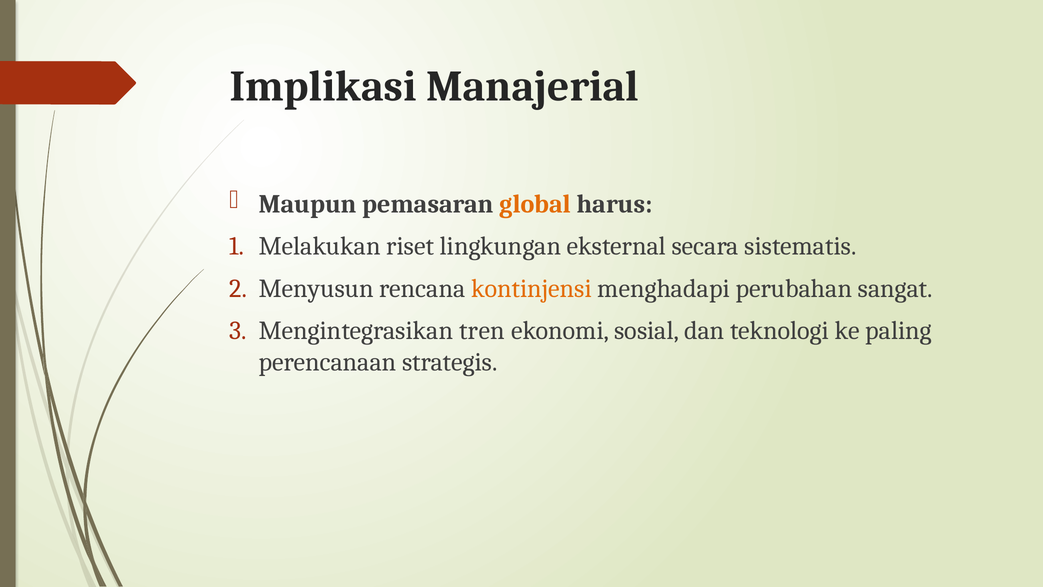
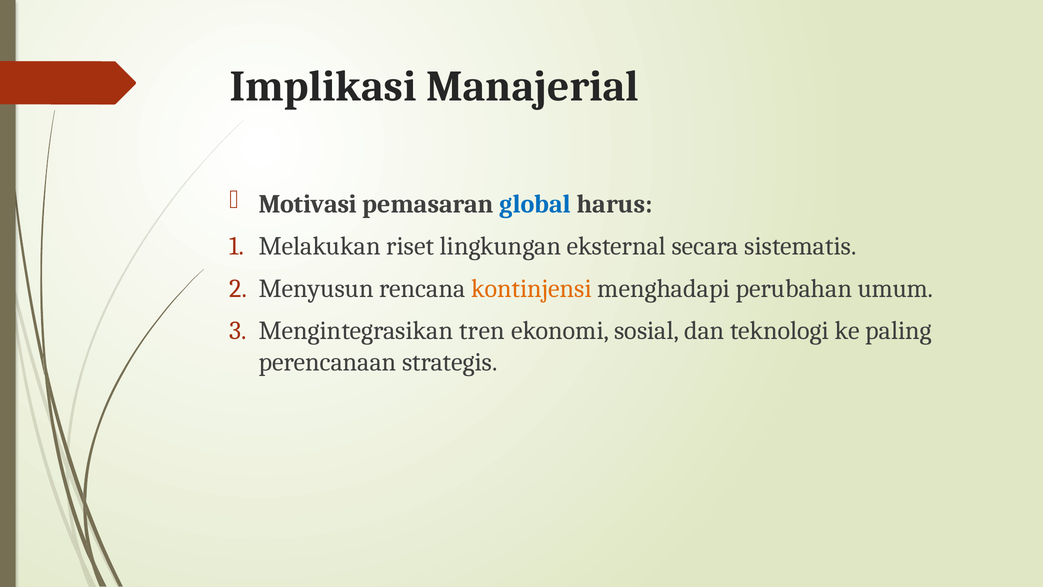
Maupun: Maupun -> Motivasi
global colour: orange -> blue
sangat: sangat -> umum
